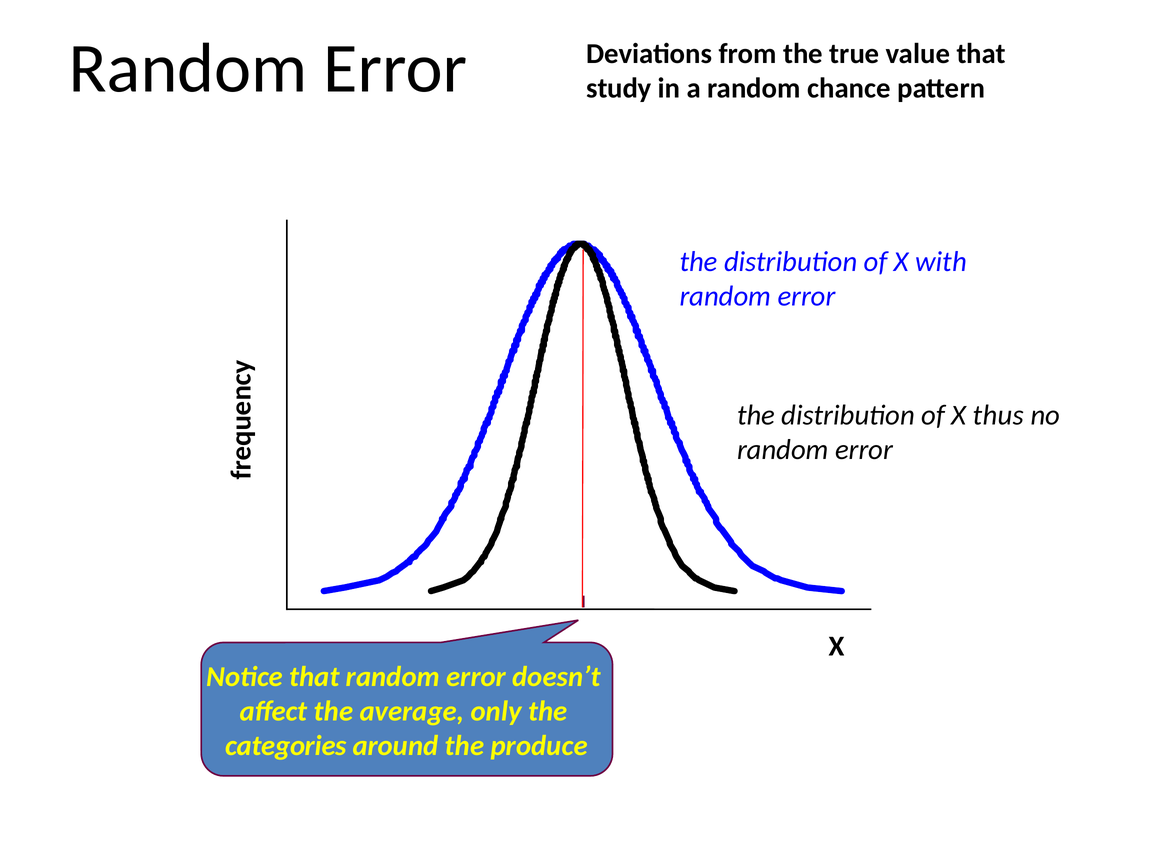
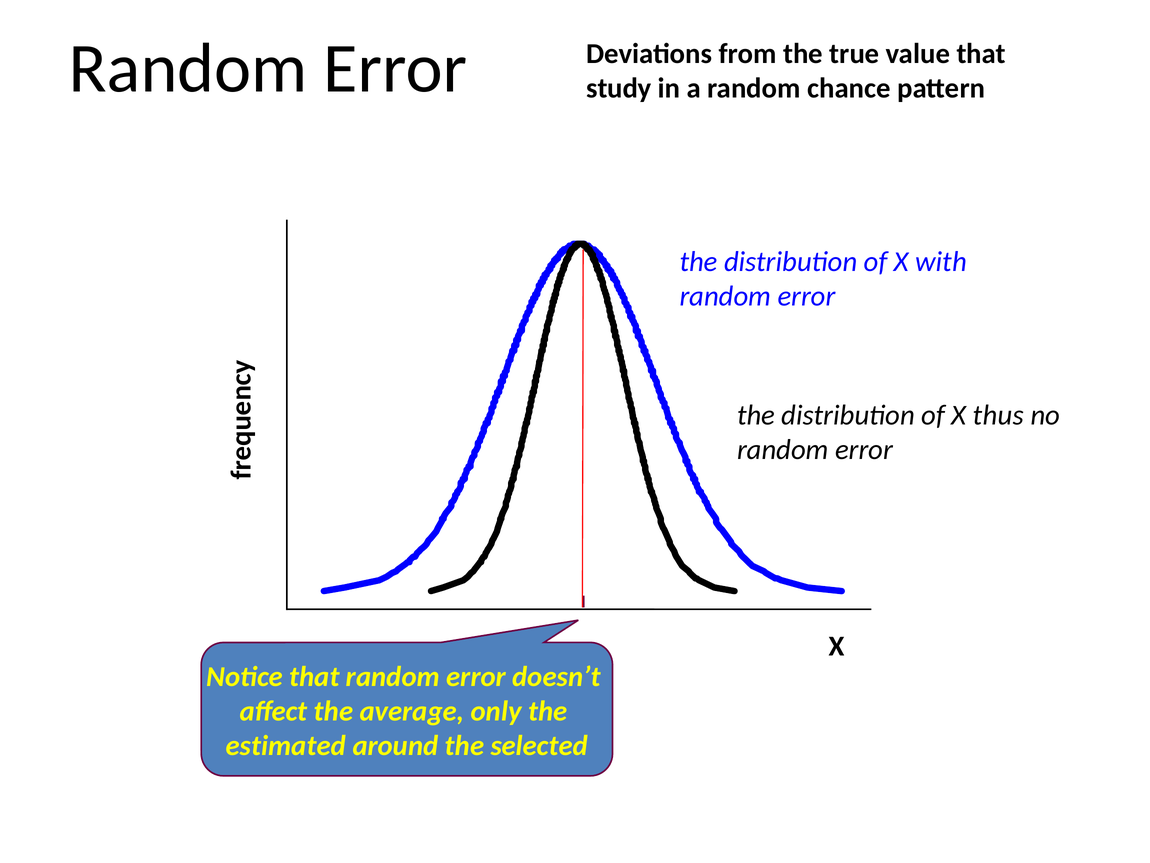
categories: categories -> estimated
produce: produce -> selected
